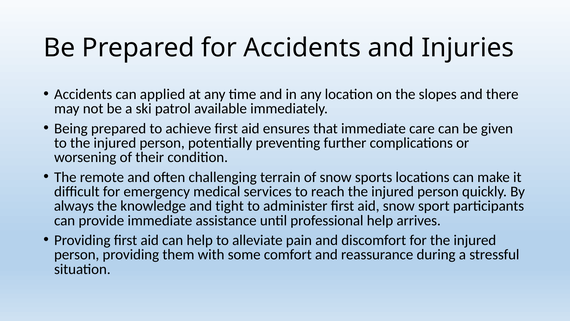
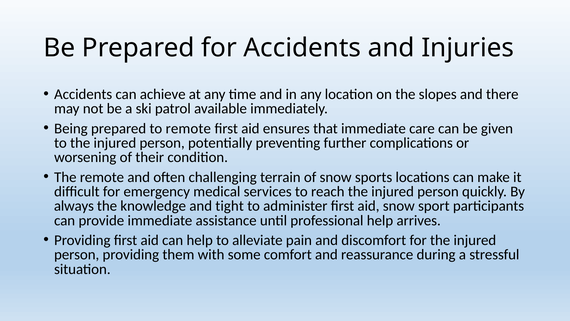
applied: applied -> achieve
to achieve: achieve -> remote
